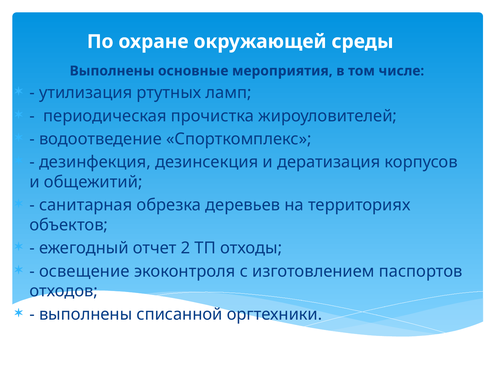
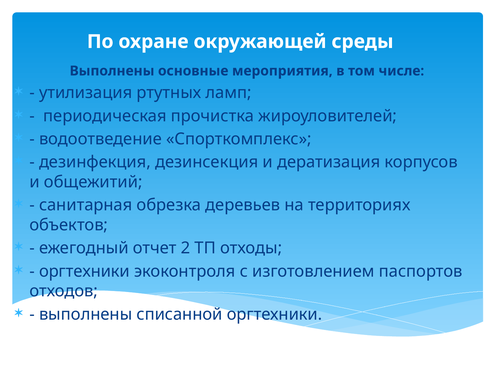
освещение at (84, 271): освещение -> оргтехники
